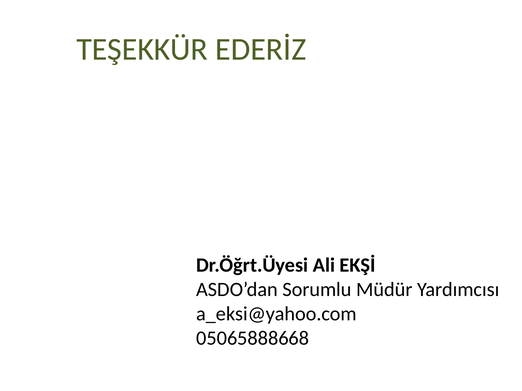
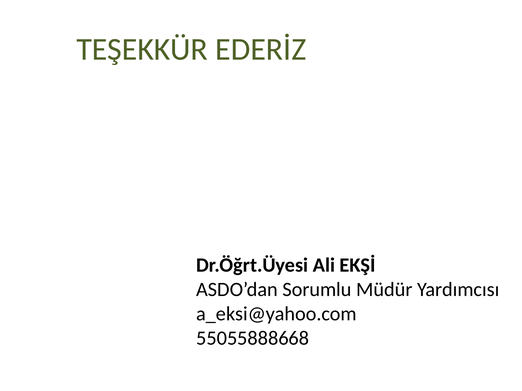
05065888668: 05065888668 -> 55055888668
